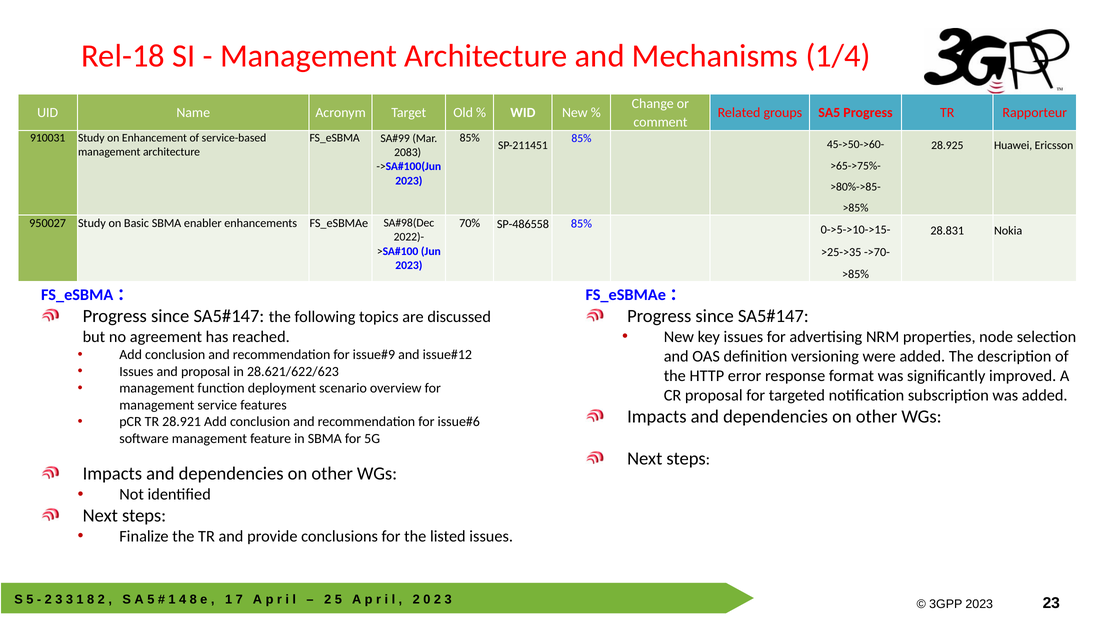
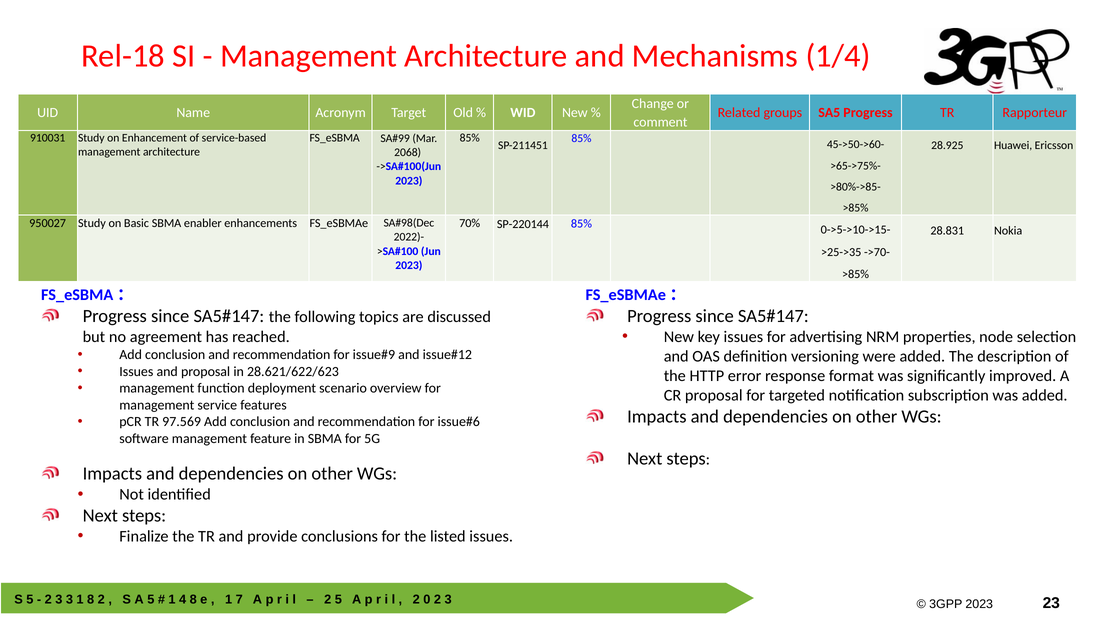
2083: 2083 -> 2068
SP-486558: SP-486558 -> SP-220144
28.921: 28.921 -> 97.569
